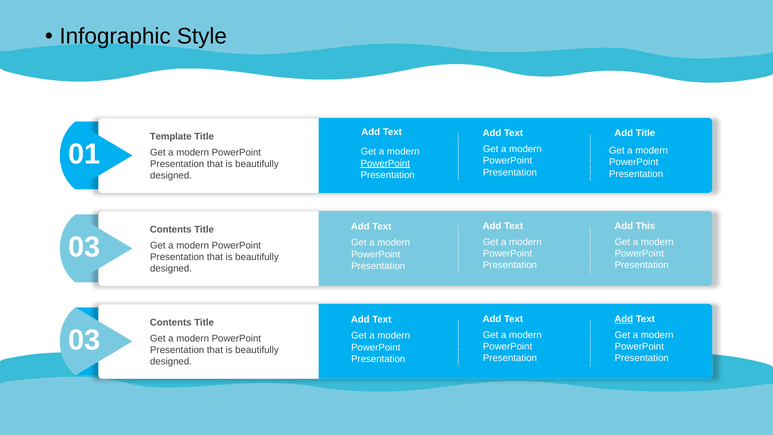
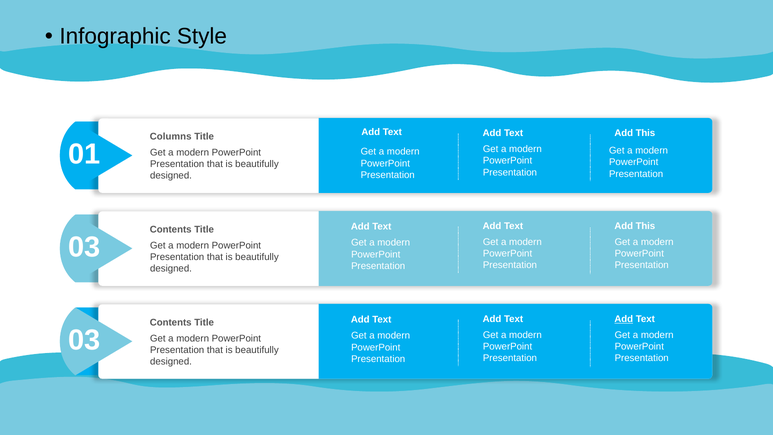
Title at (645, 133): Title -> This
Template: Template -> Columns
PowerPoint at (385, 163) underline: present -> none
